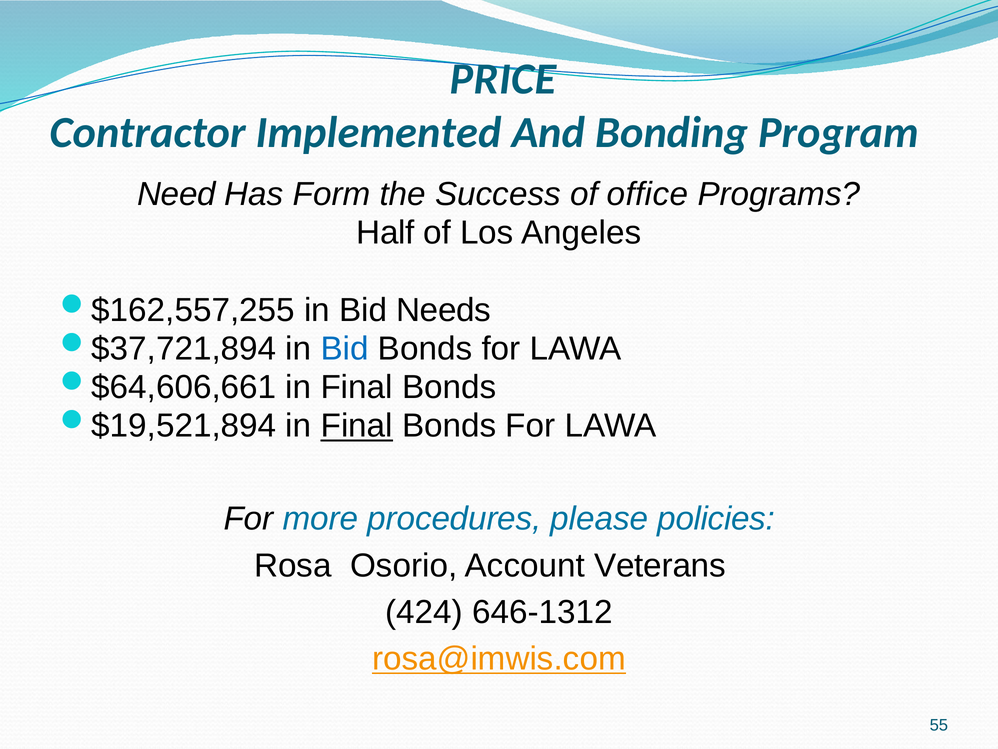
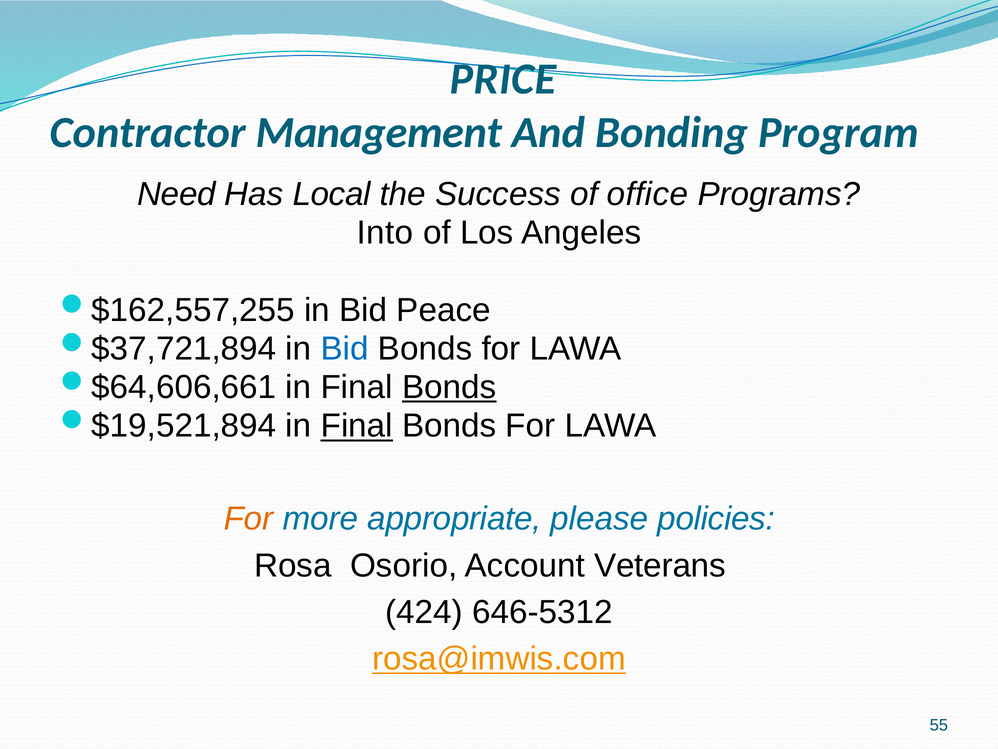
Implemented: Implemented -> Management
Form: Form -> Local
Half: Half -> Into
Needs: Needs -> Peace
Bonds at (449, 387) underline: none -> present
For at (248, 519) colour: black -> orange
procedures: procedures -> appropriate
646-1312: 646-1312 -> 646-5312
